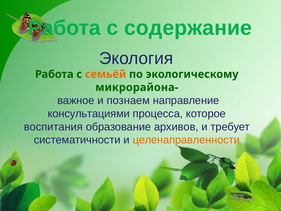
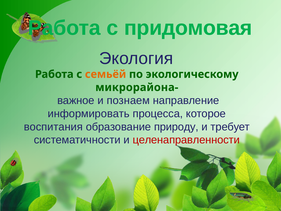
содержание: содержание -> придомовая
консультациями: консультациями -> информировать
архивов: архивов -> природу
целенаправленности colour: orange -> red
